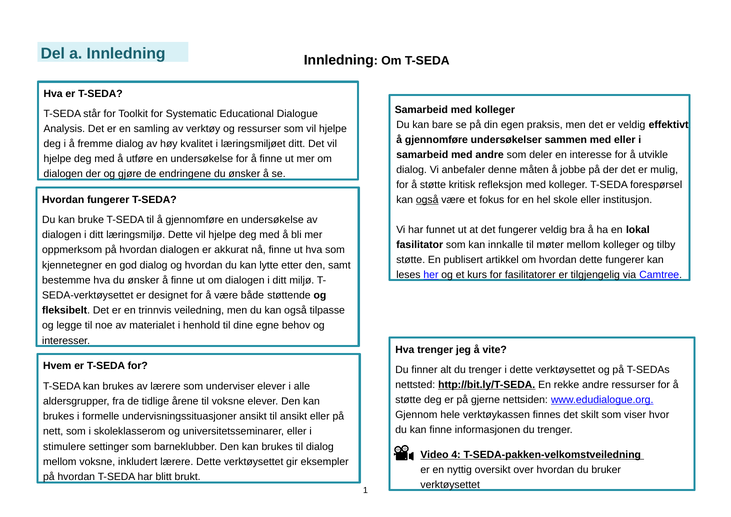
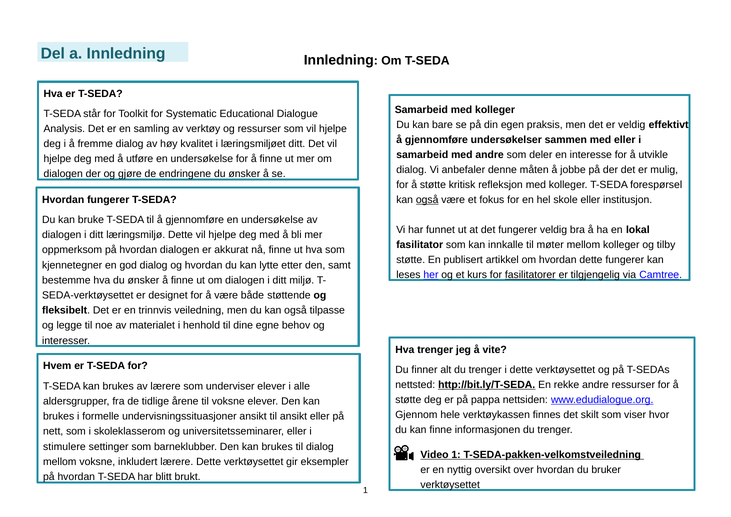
fasilitatorer underline: none -> present
gjerne: gjerne -> pappa
Video 4: 4 -> 1
